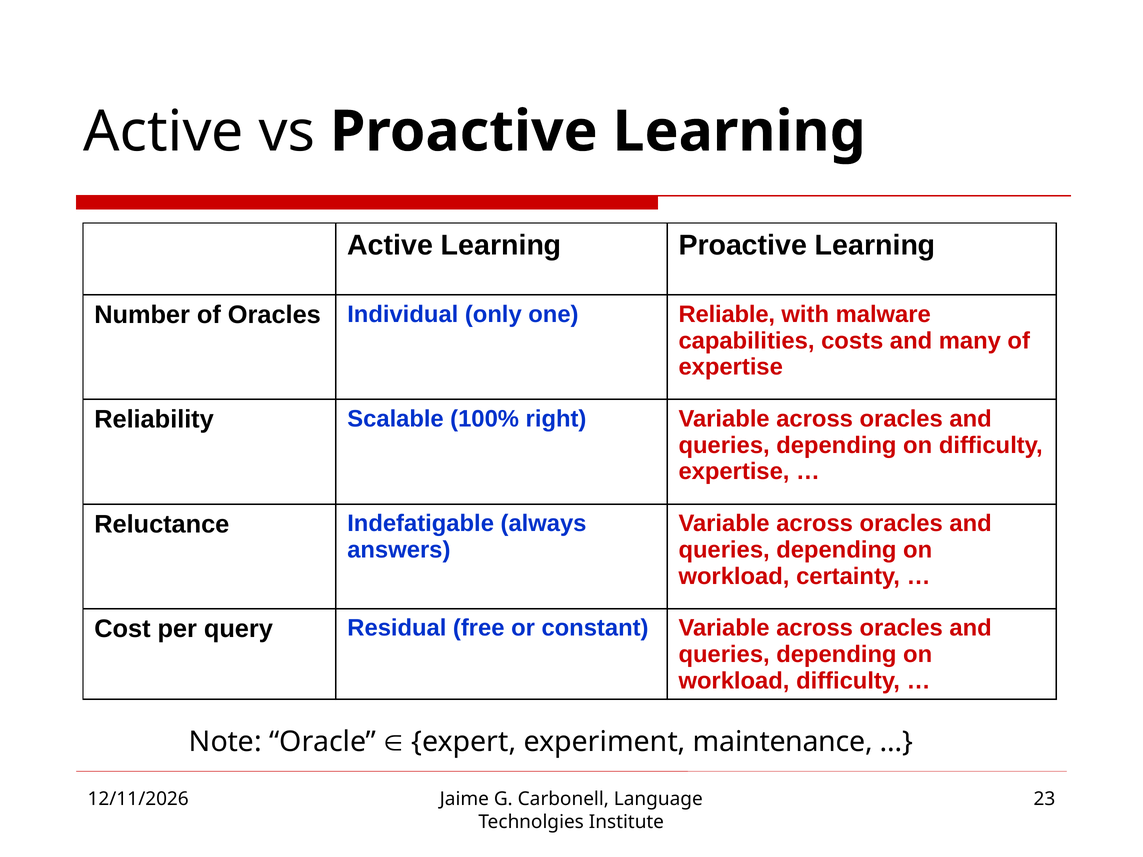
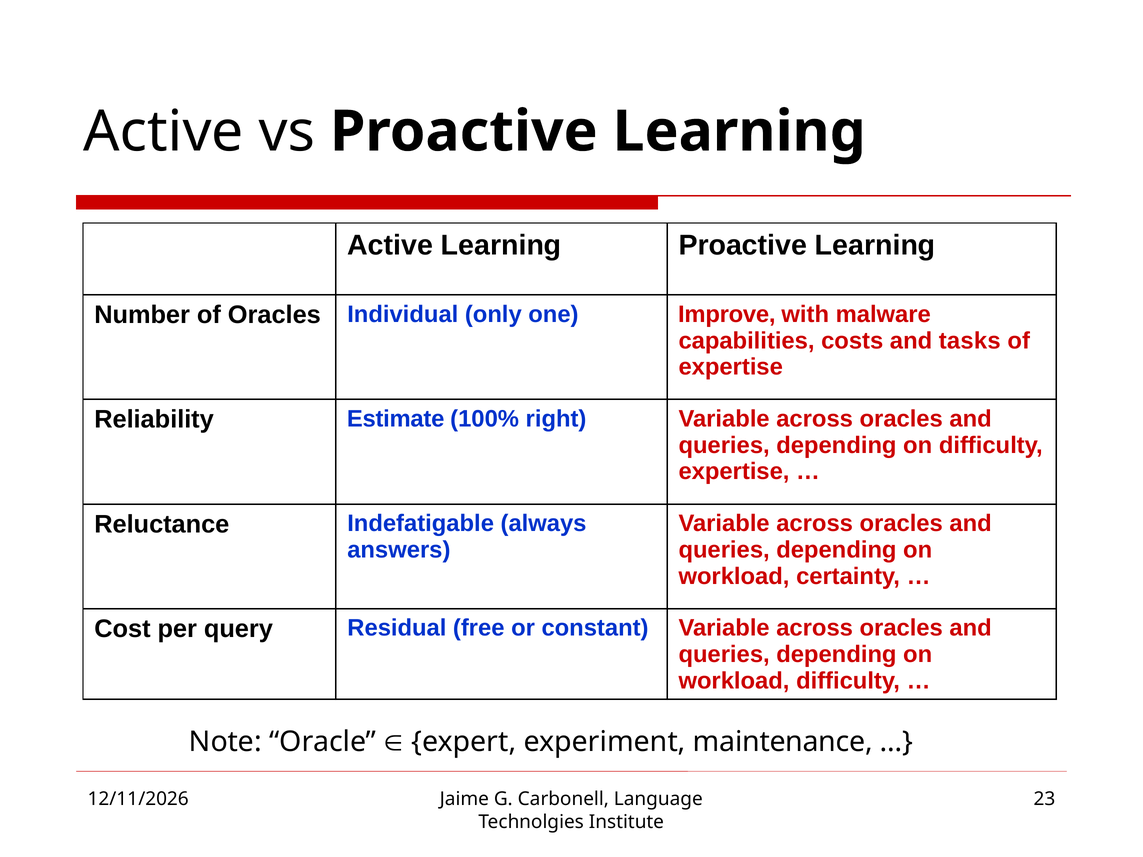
Reliable: Reliable -> Improve
many: many -> tasks
Scalable: Scalable -> Estimate
